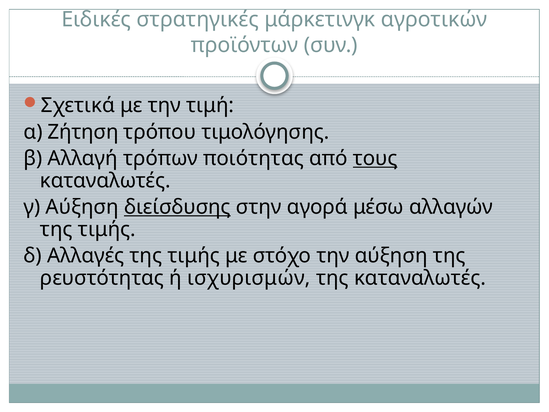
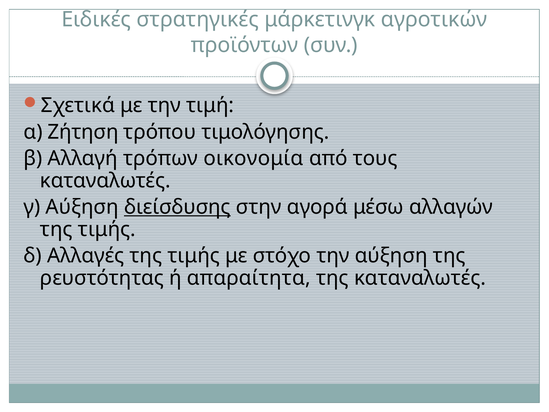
ποιότητας: ποιότητας -> οικονομία
τους underline: present -> none
ισχυρισμών: ισχυρισμών -> απαραίτητα
